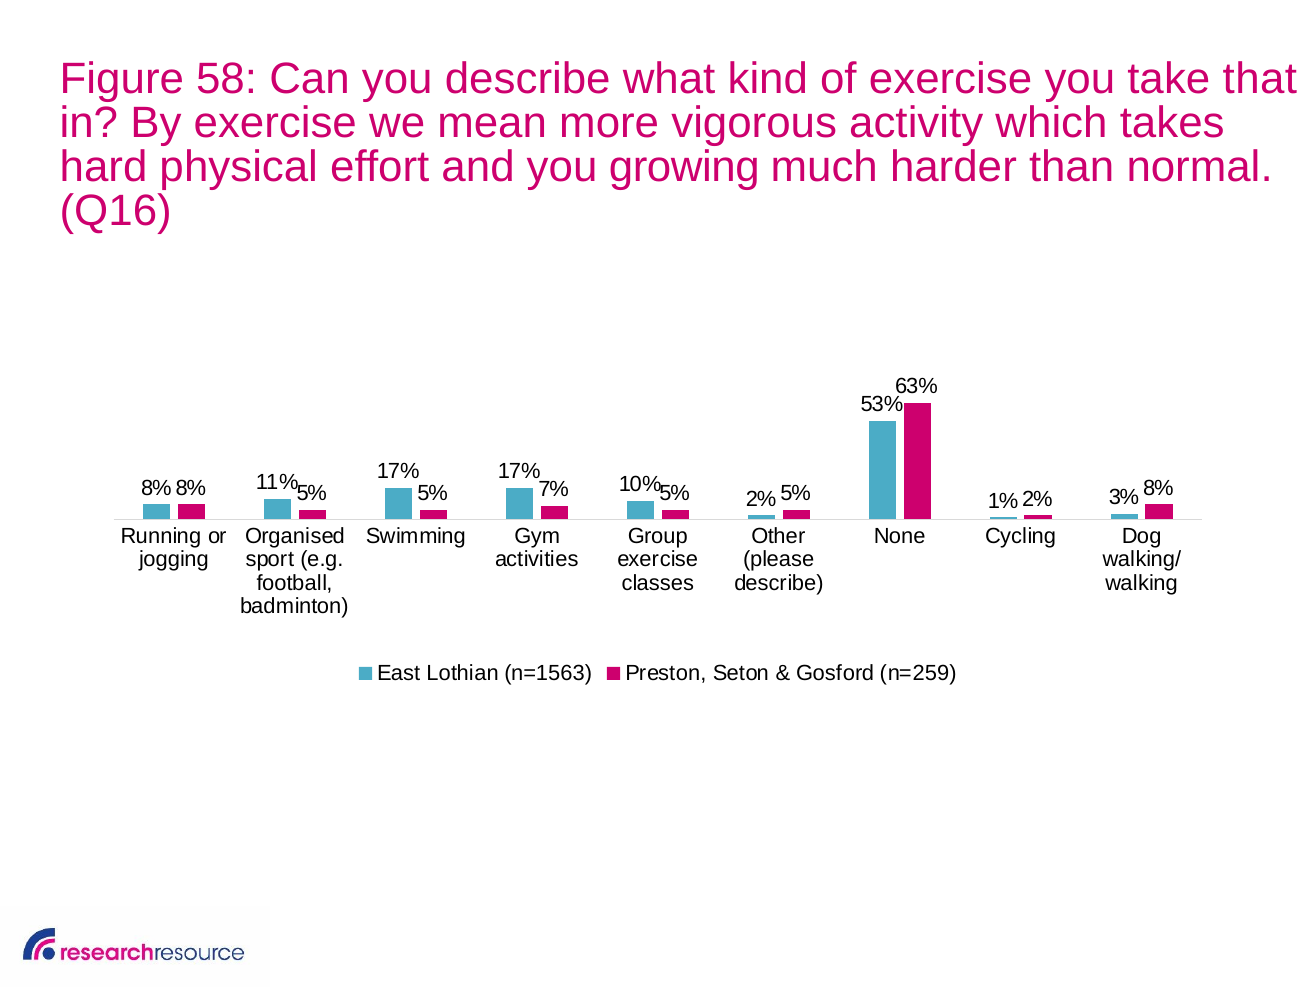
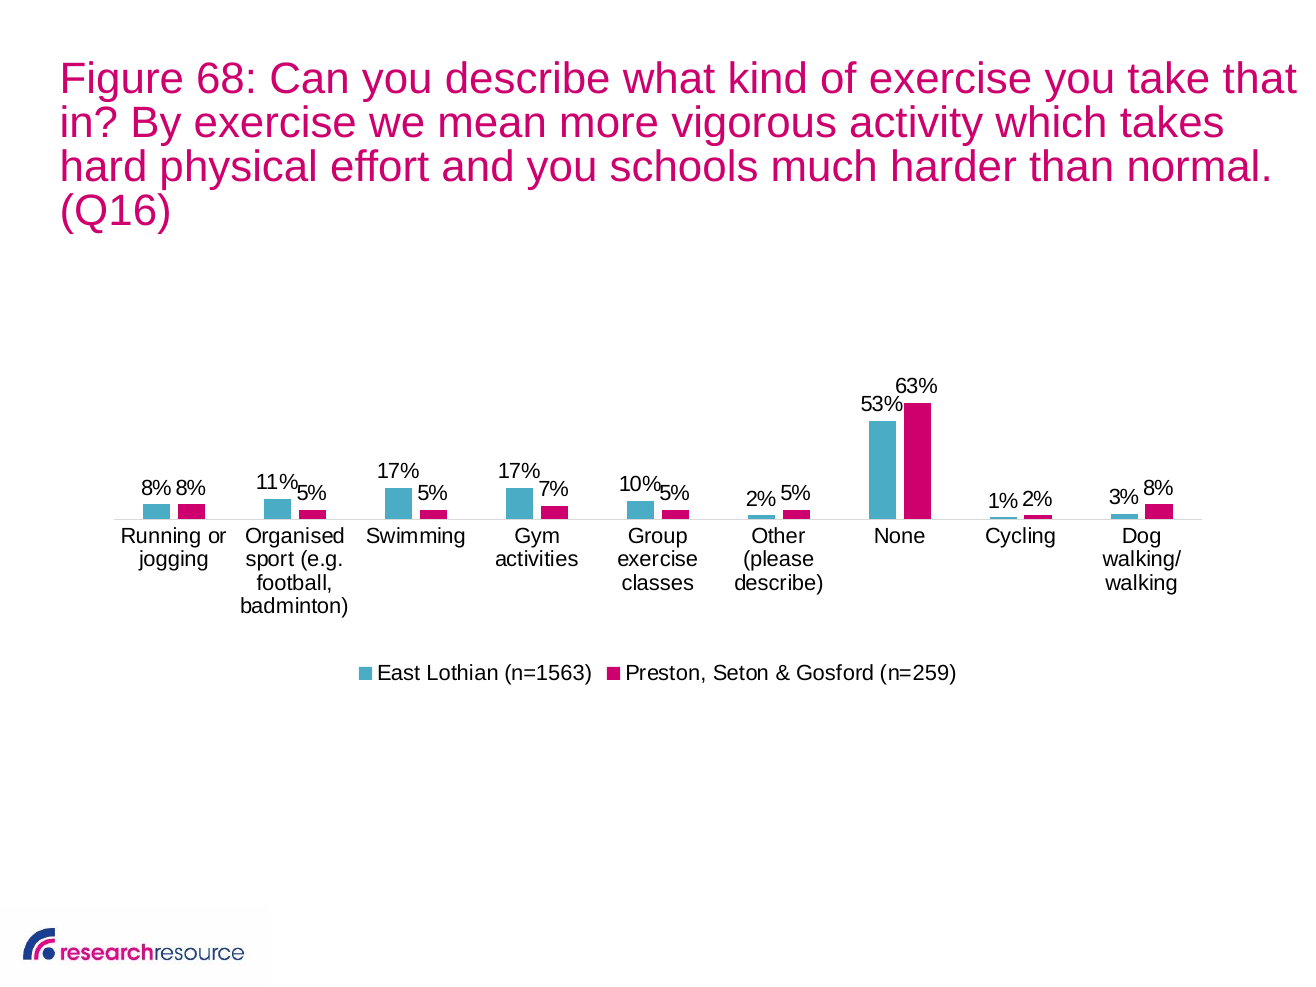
58: 58 -> 68
growing: growing -> schools
